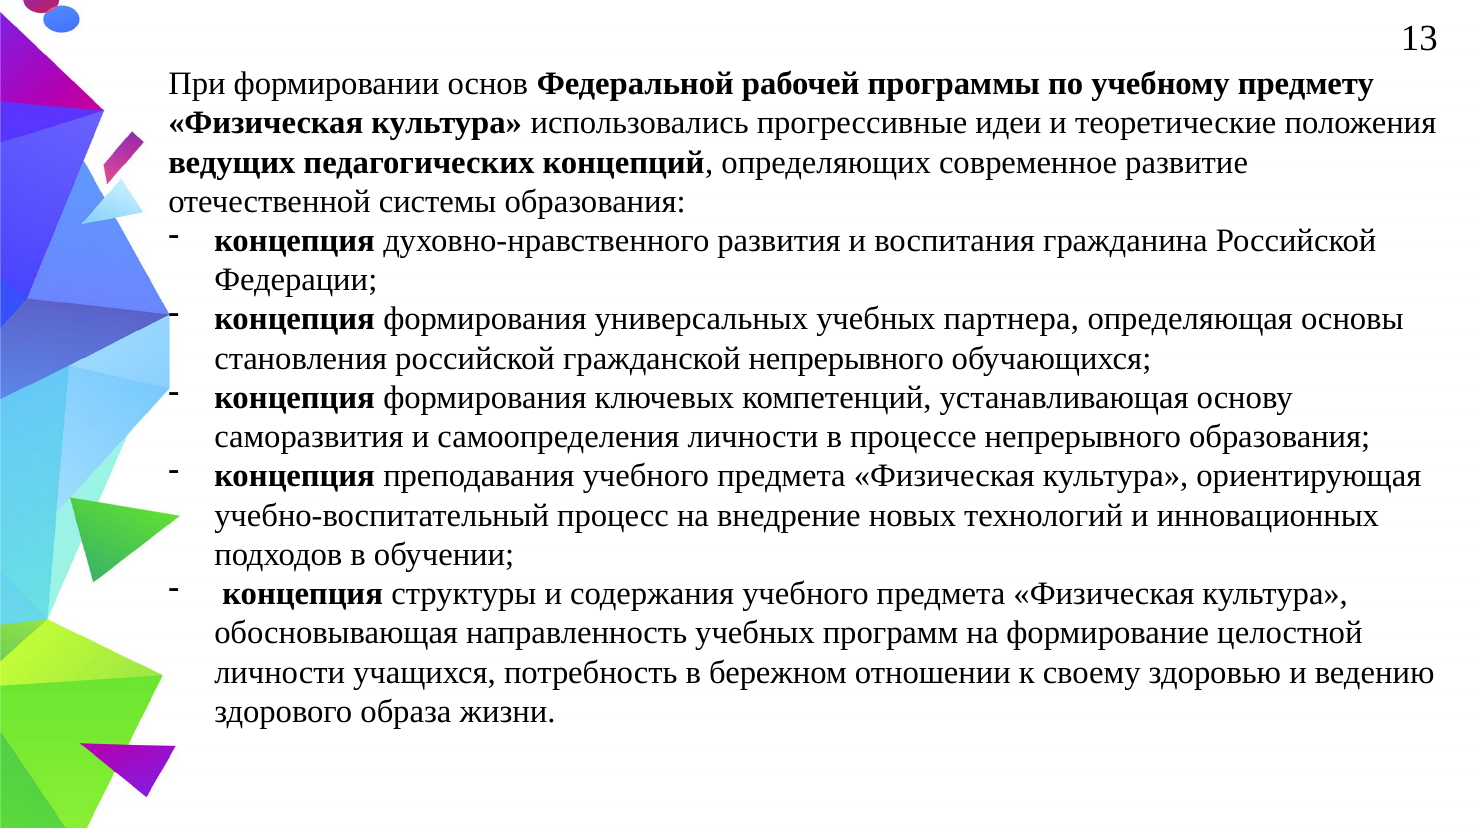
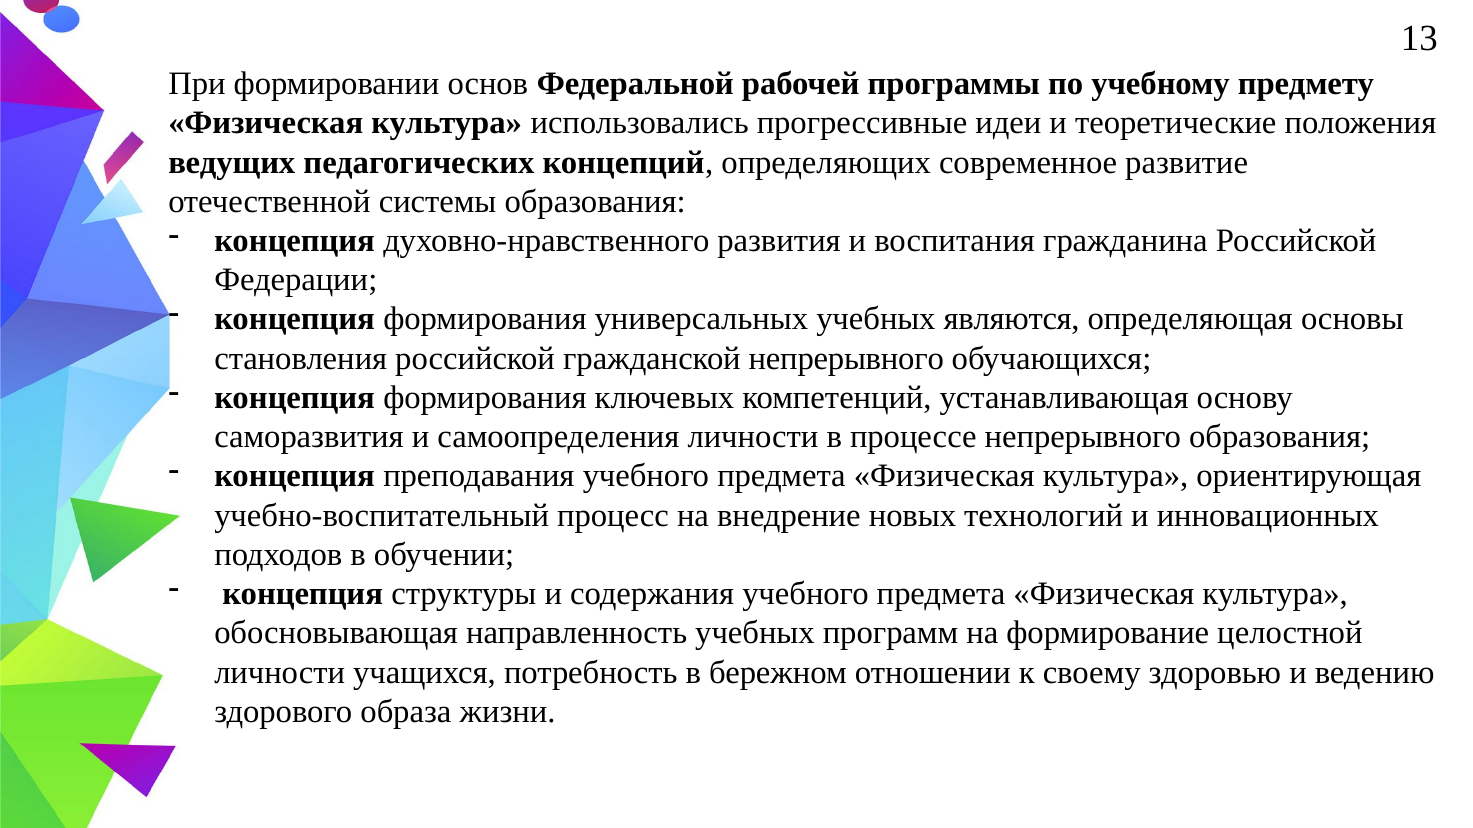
партнера: партнера -> являются
